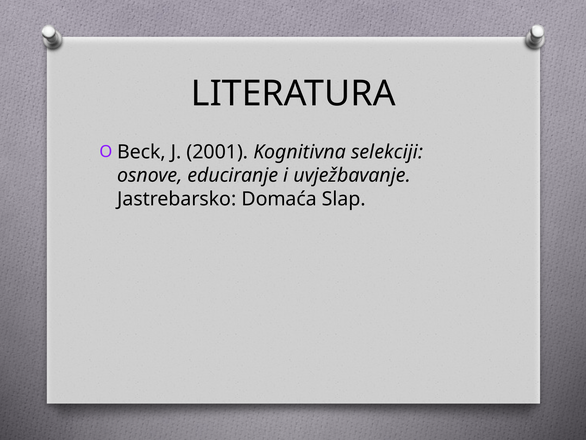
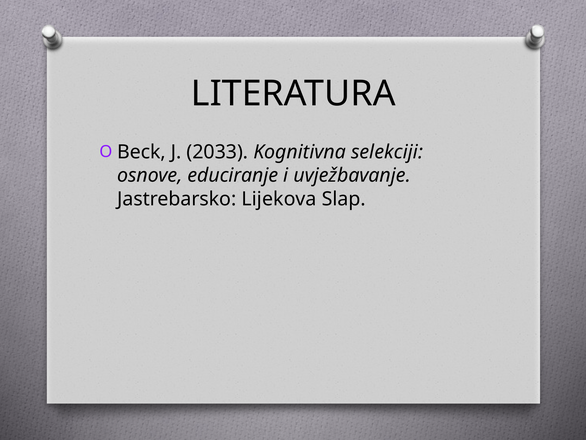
2001: 2001 -> 2033
Domaća: Domaća -> Lijekova
